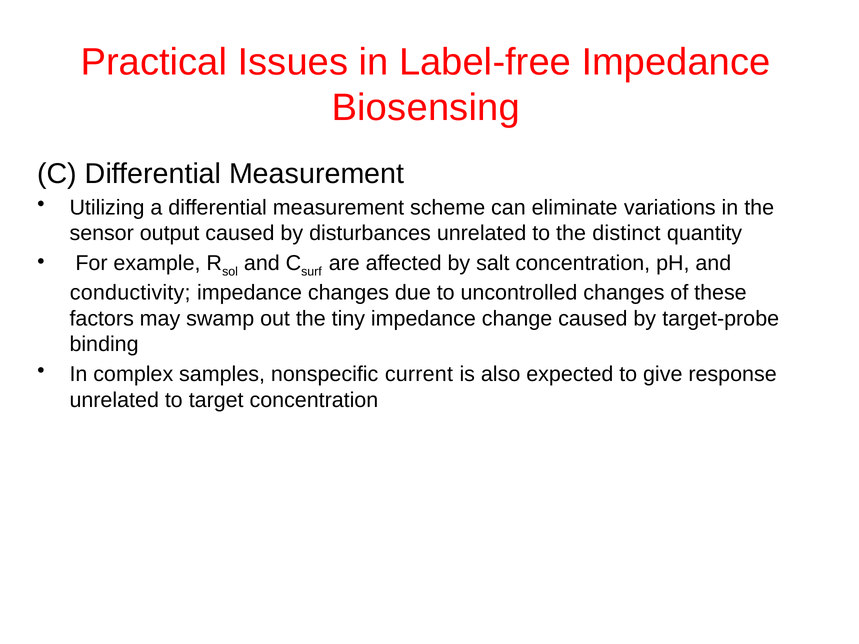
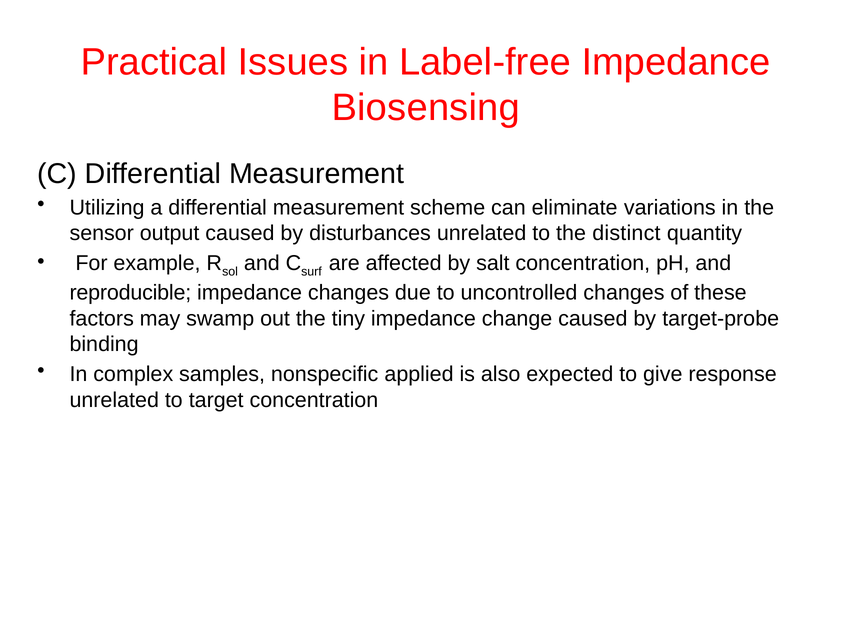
conductivity: conductivity -> reproducible
current: current -> applied
